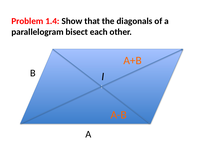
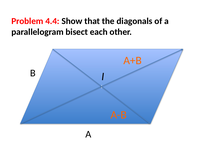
1.4: 1.4 -> 4.4
